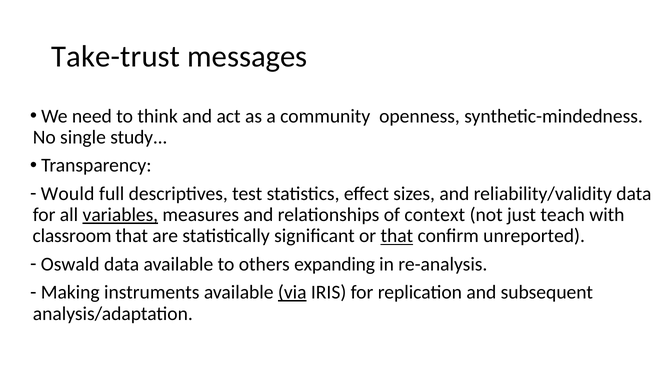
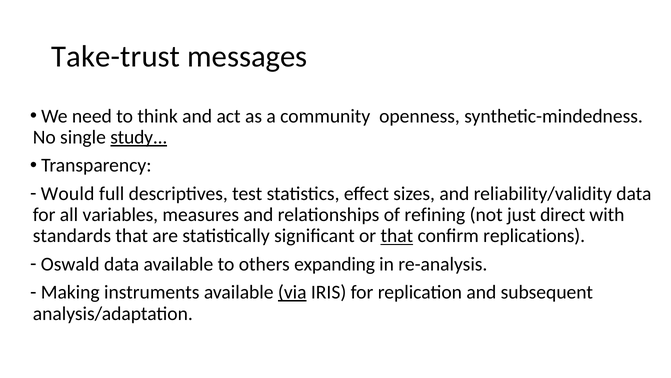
study underline: none -> present
variables underline: present -> none
context: context -> refining
teach: teach -> direct
classroom: classroom -> standards
unreported: unreported -> replications
